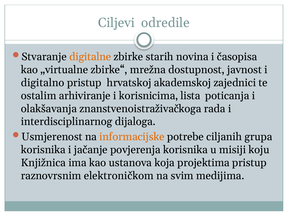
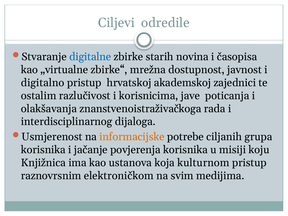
digitalne colour: orange -> blue
arhiviranje: arhiviranje -> razlučivost
lista: lista -> jave
projektima: projektima -> kulturnom
